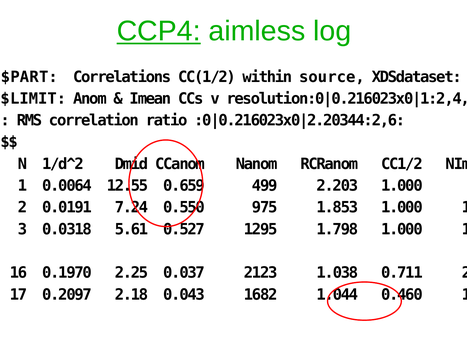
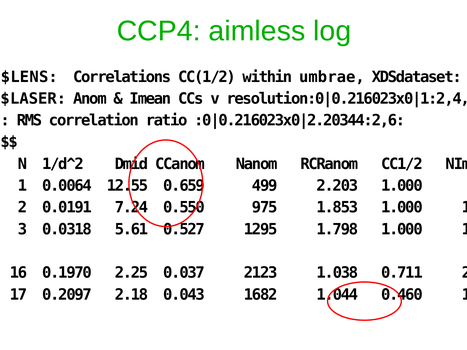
CCP4 underline: present -> none
$PART: $PART -> $LENS
source: source -> umbrae
$LIMIT: $LIMIT -> $LASER
